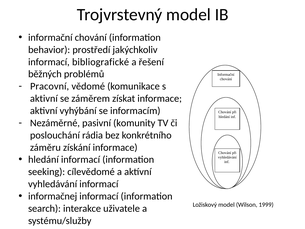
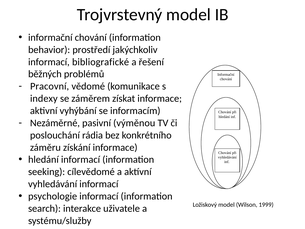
aktivní at (44, 98): aktivní -> indexy
komunity: komunity -> výměnou
informačnej: informačnej -> psychologie
